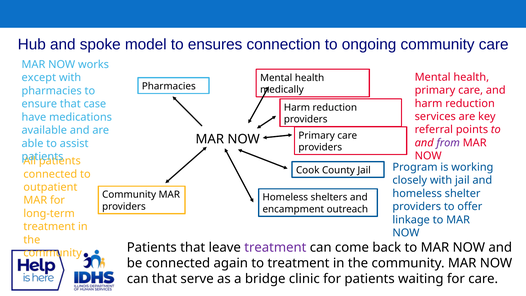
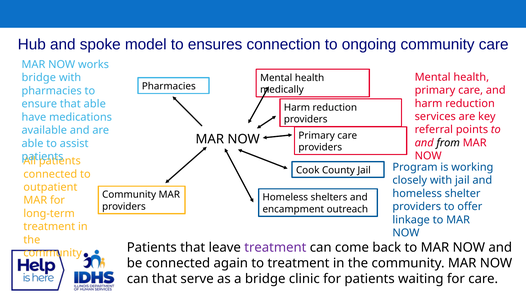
except at (39, 78): except -> bridge
that case: case -> able
from colour: purple -> black
